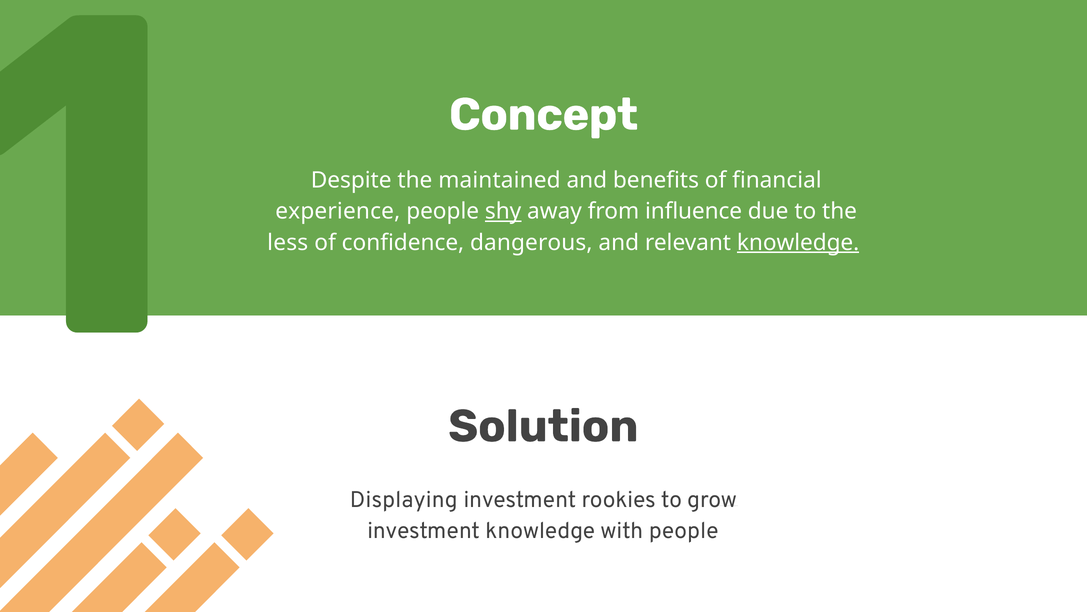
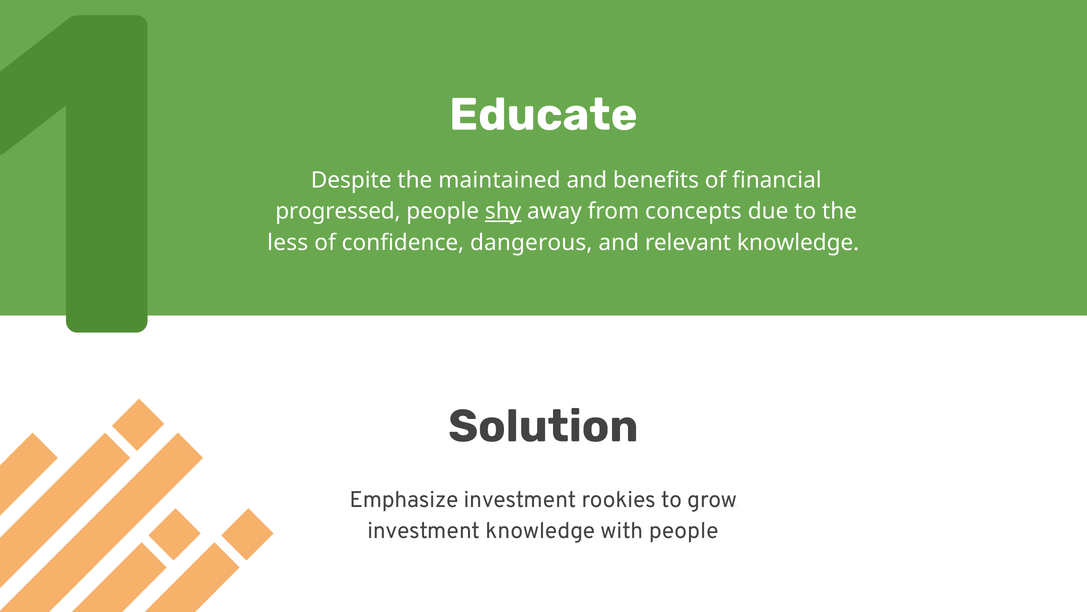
Concept: Concept -> Educate
experience: experience -> progressed
influence: influence -> concepts
knowledge at (798, 242) underline: present -> none
Displaying: Displaying -> Emphasize
